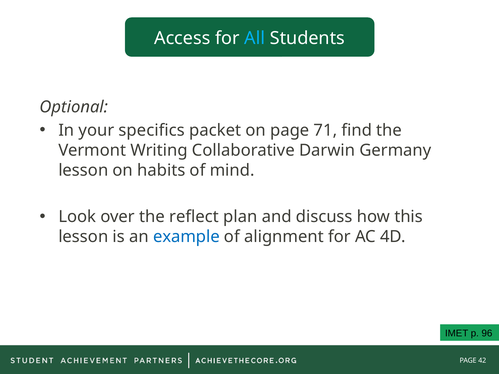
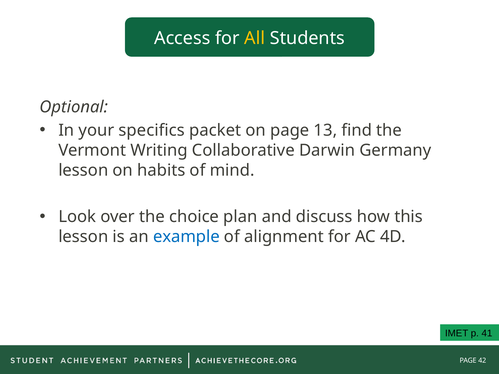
All colour: light blue -> yellow
71: 71 -> 13
reflect: reflect -> choice
96: 96 -> 41
